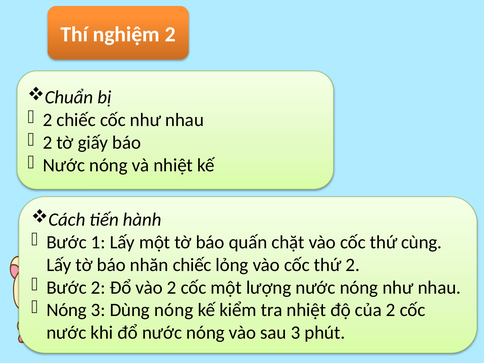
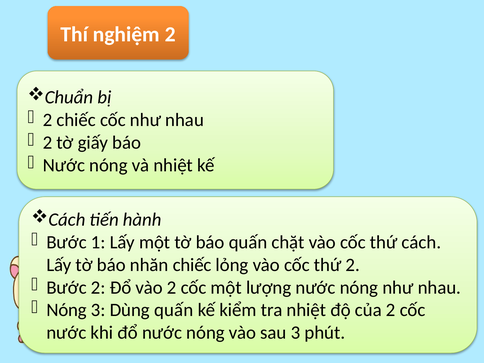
thứ cùng: cùng -> cách
Dùng nóng: nóng -> quấn
